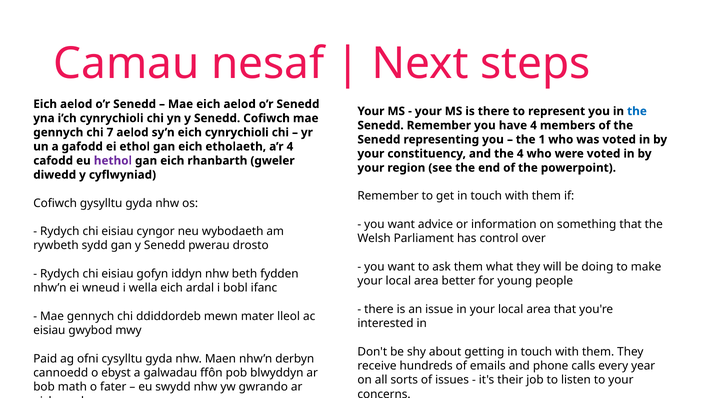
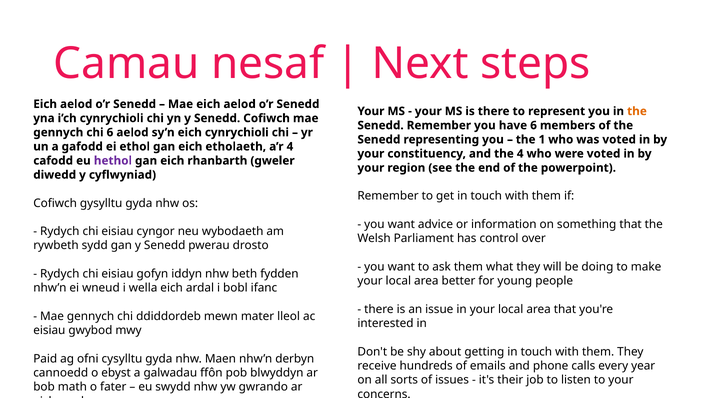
the at (637, 111) colour: blue -> orange
have 4: 4 -> 6
chi 7: 7 -> 6
